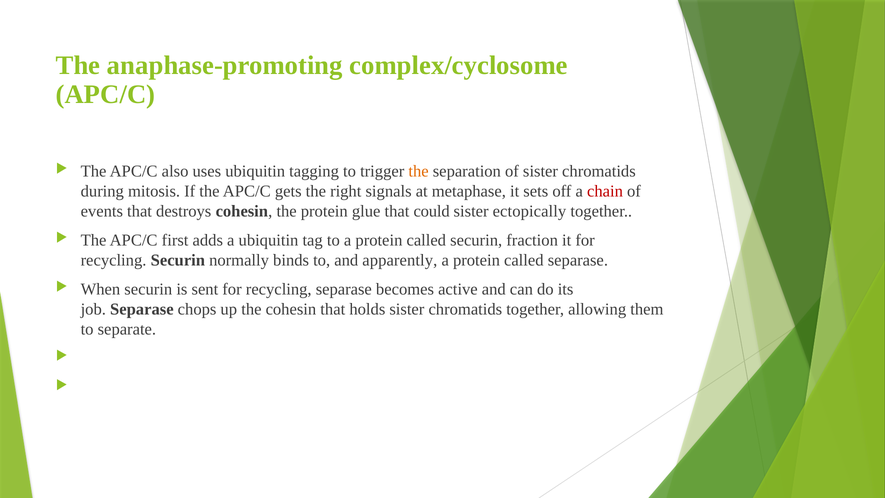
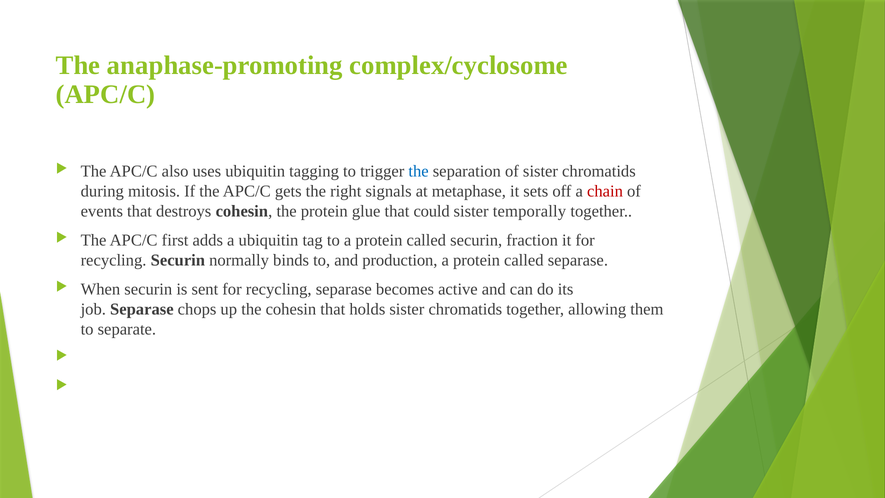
the at (419, 171) colour: orange -> blue
ectopically: ectopically -> temporally
apparently: apparently -> production
